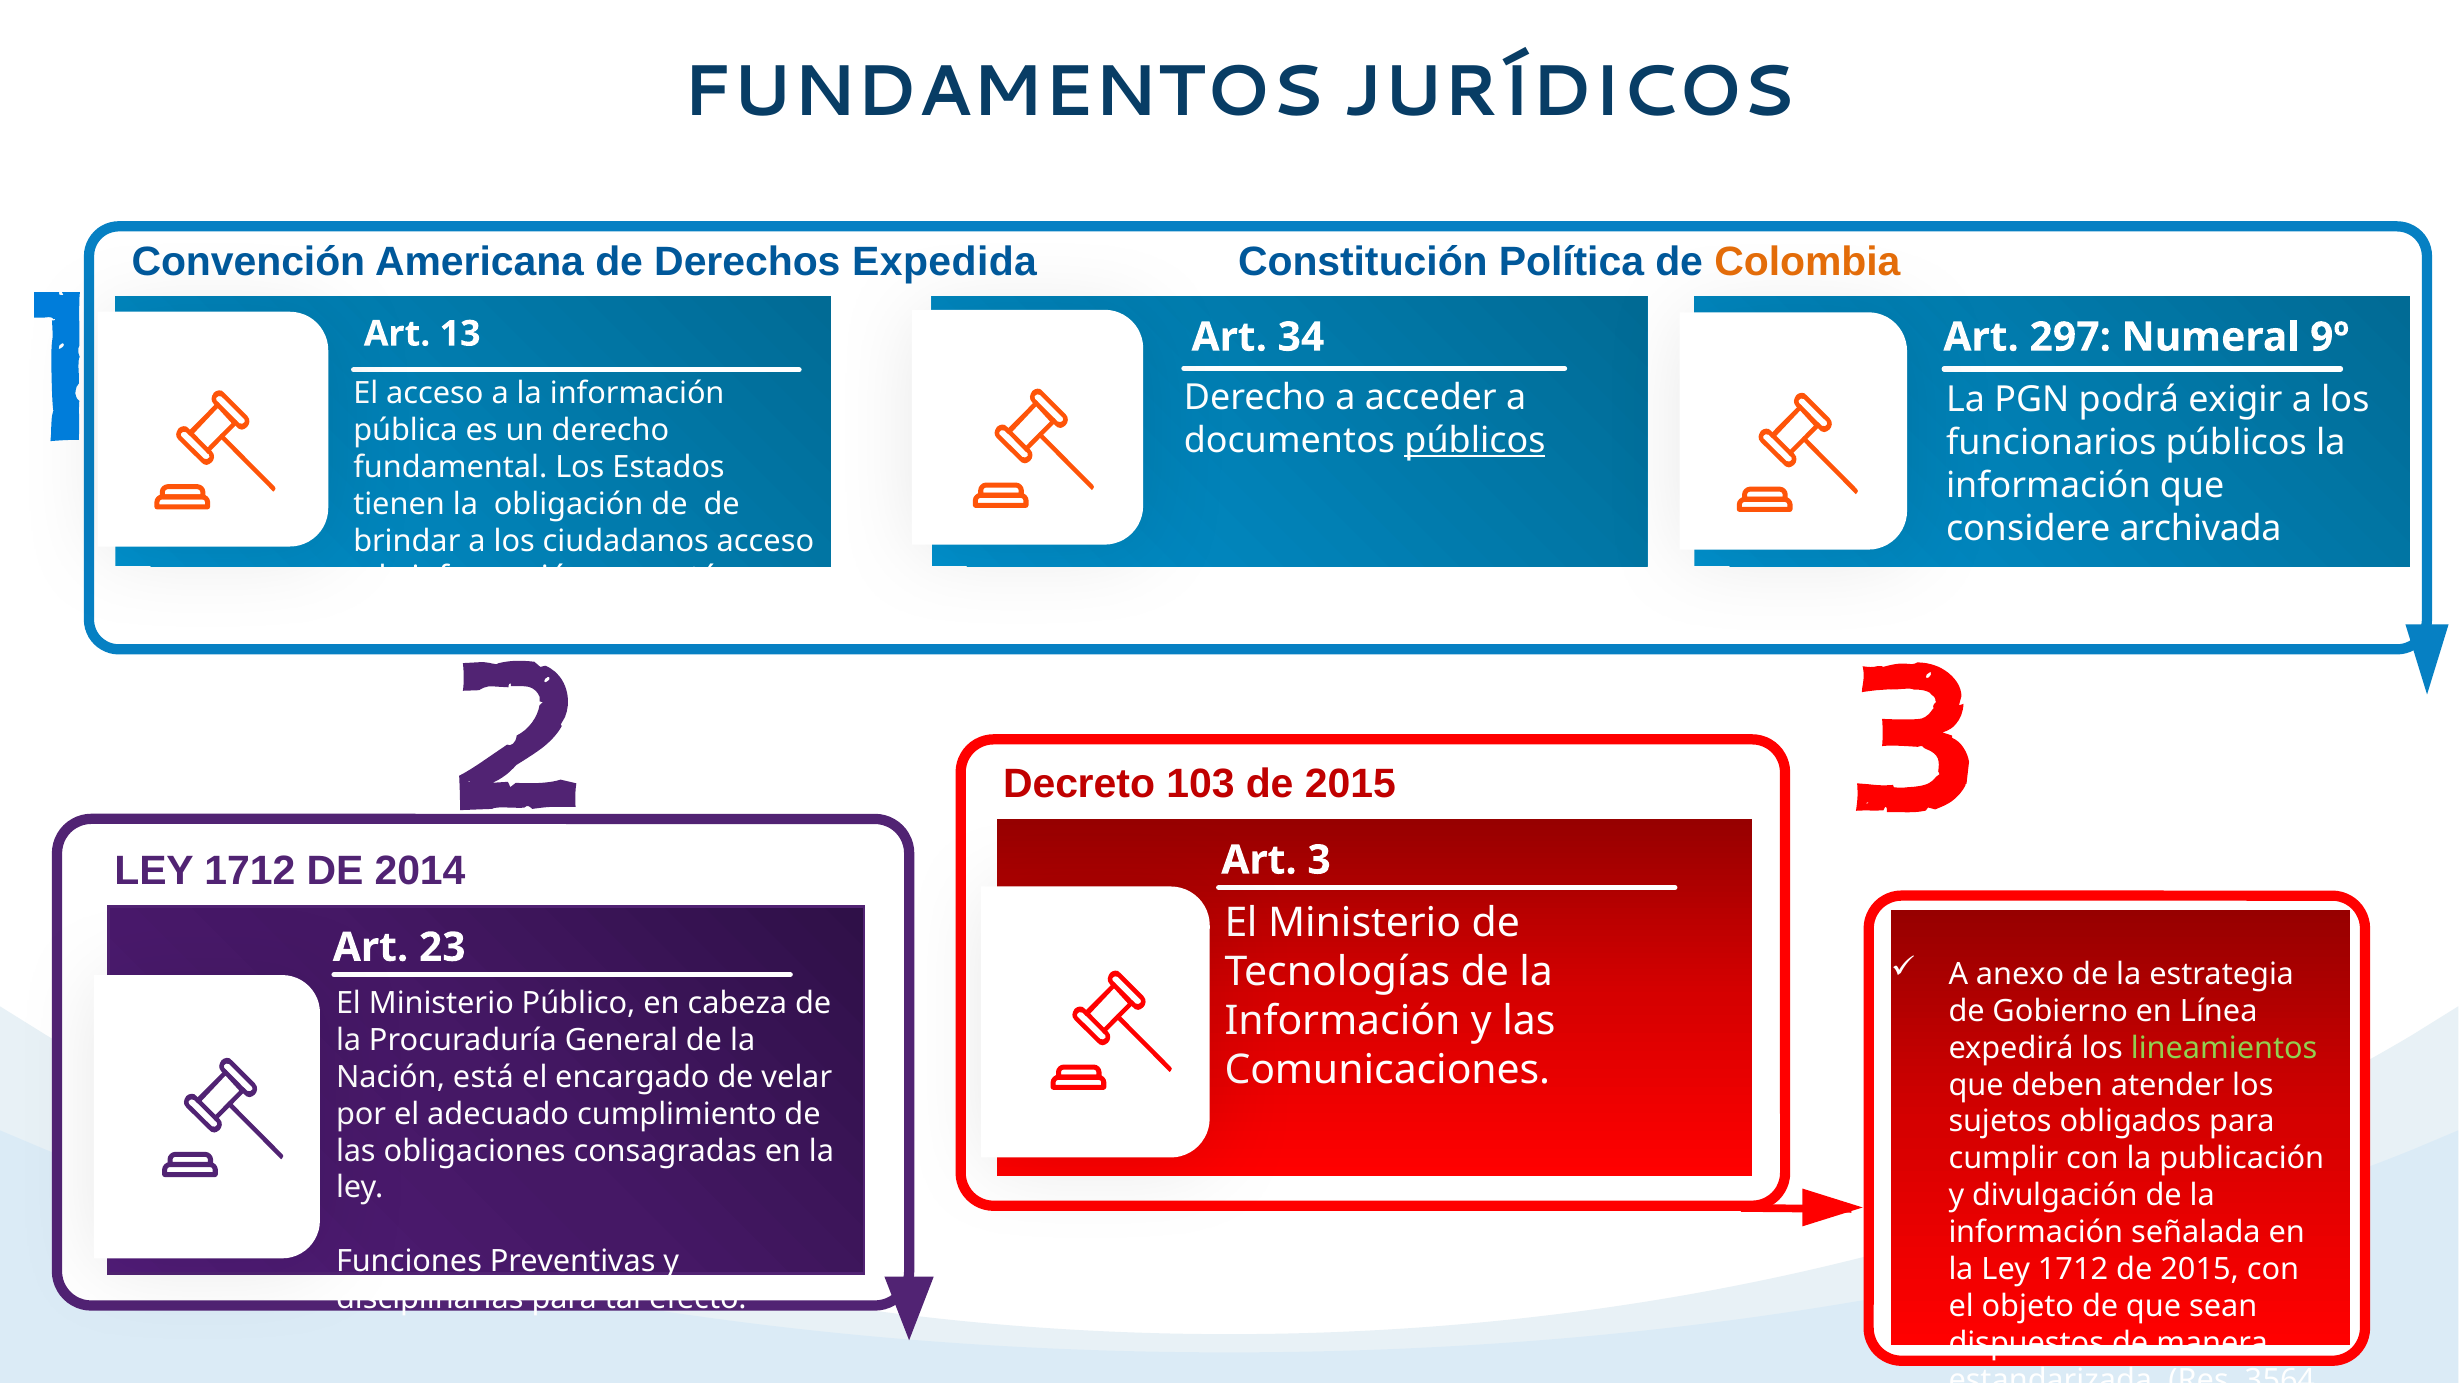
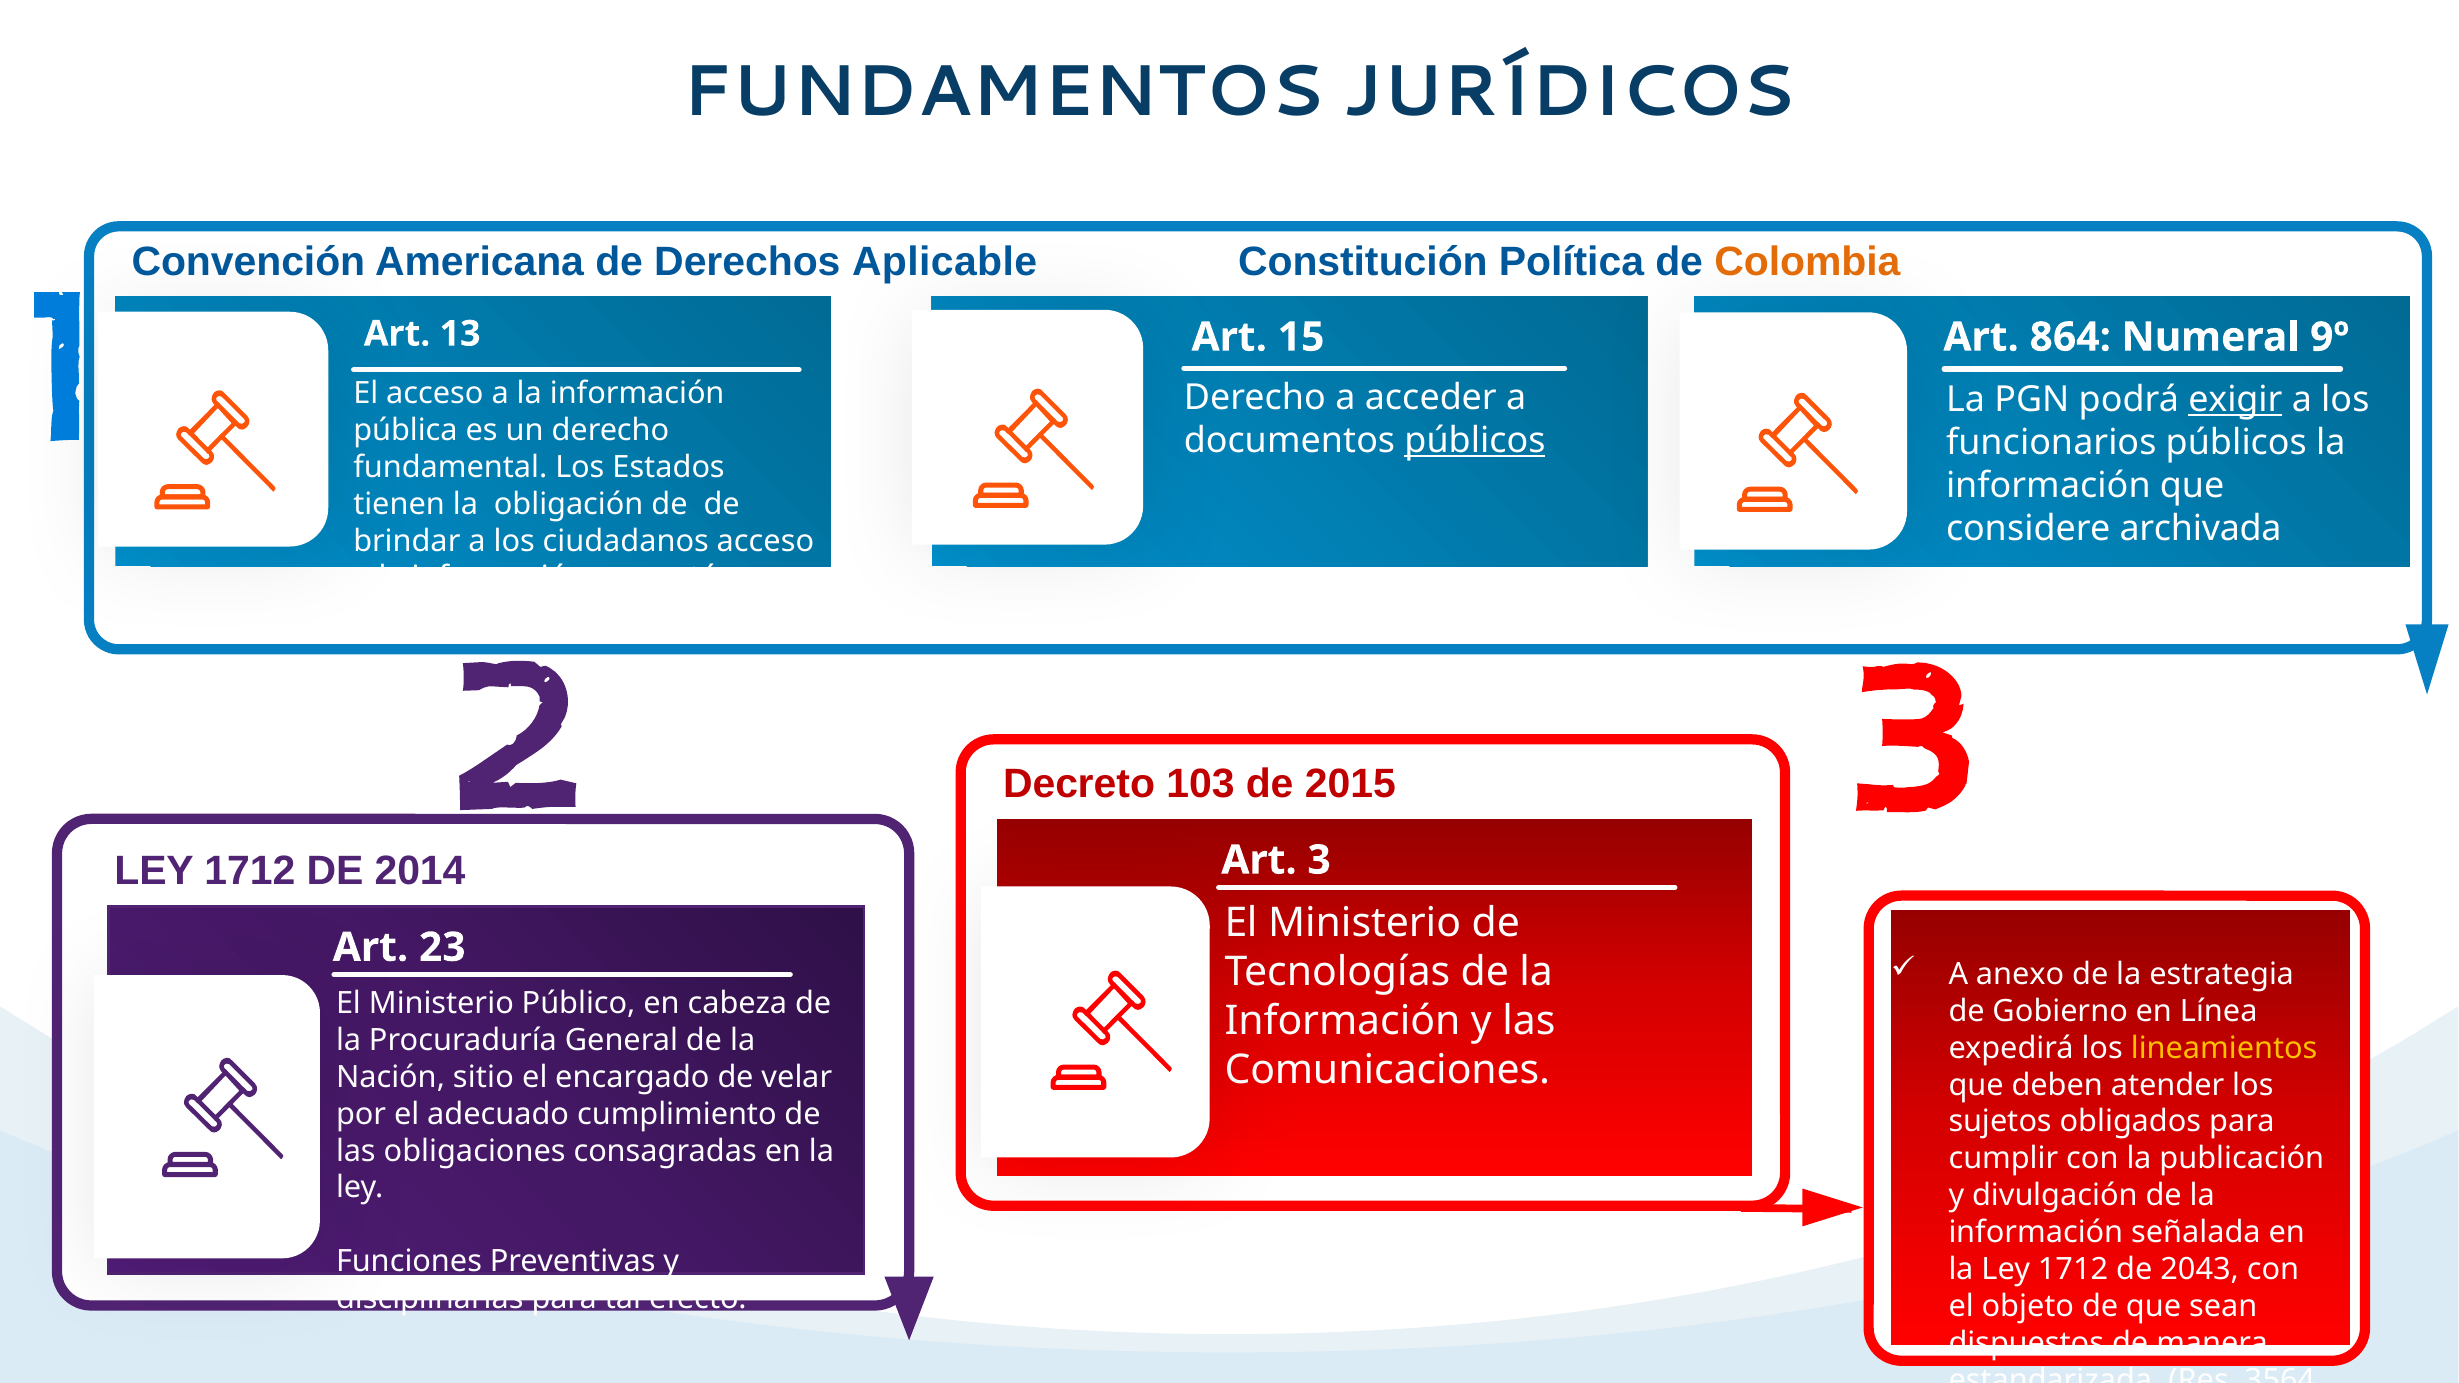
Expedida: Expedida -> Aplicable
34: 34 -> 15
297: 297 -> 864
exigir underline: none -> present
lineamientos colour: light green -> yellow
está at (483, 1077): está -> sitio
1712 de 2015: 2015 -> 2043
